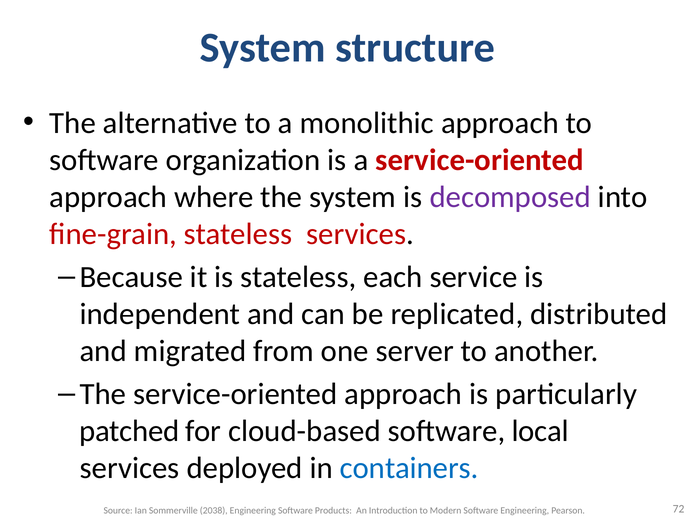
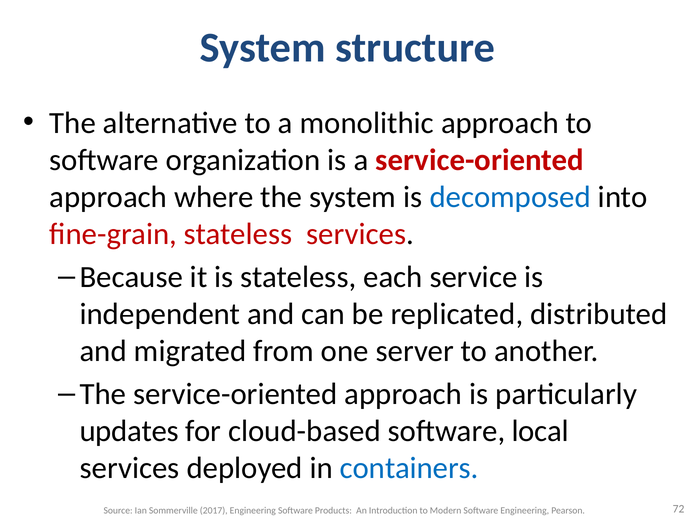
decomposed colour: purple -> blue
patched: patched -> updates
2038: 2038 -> 2017
